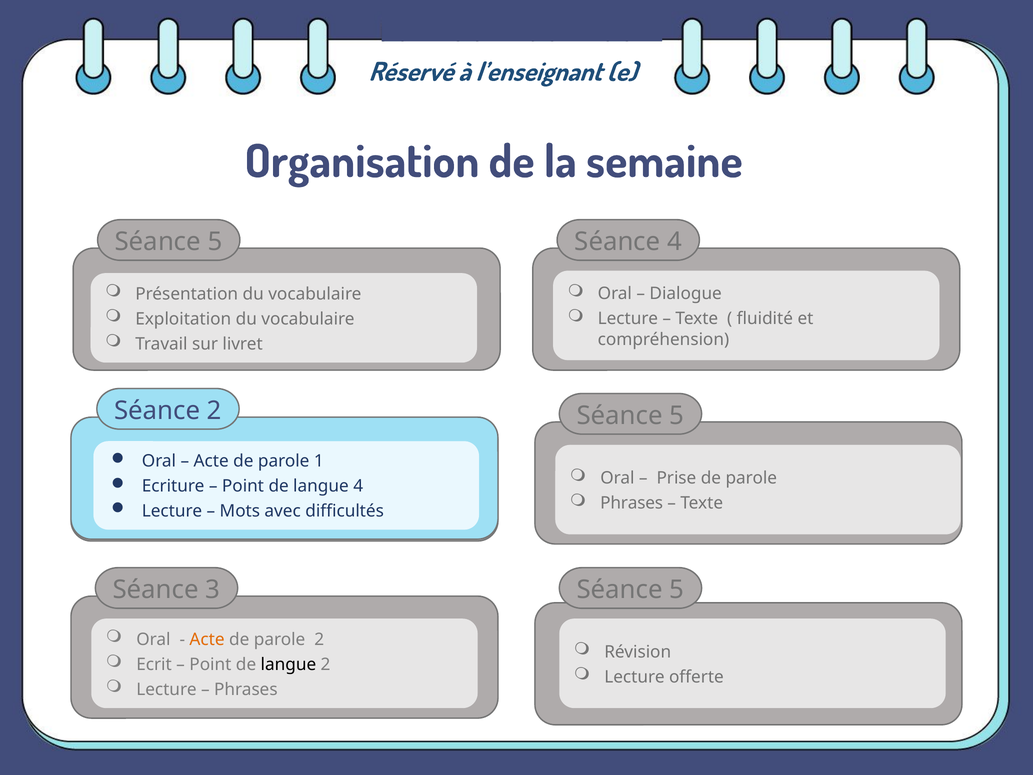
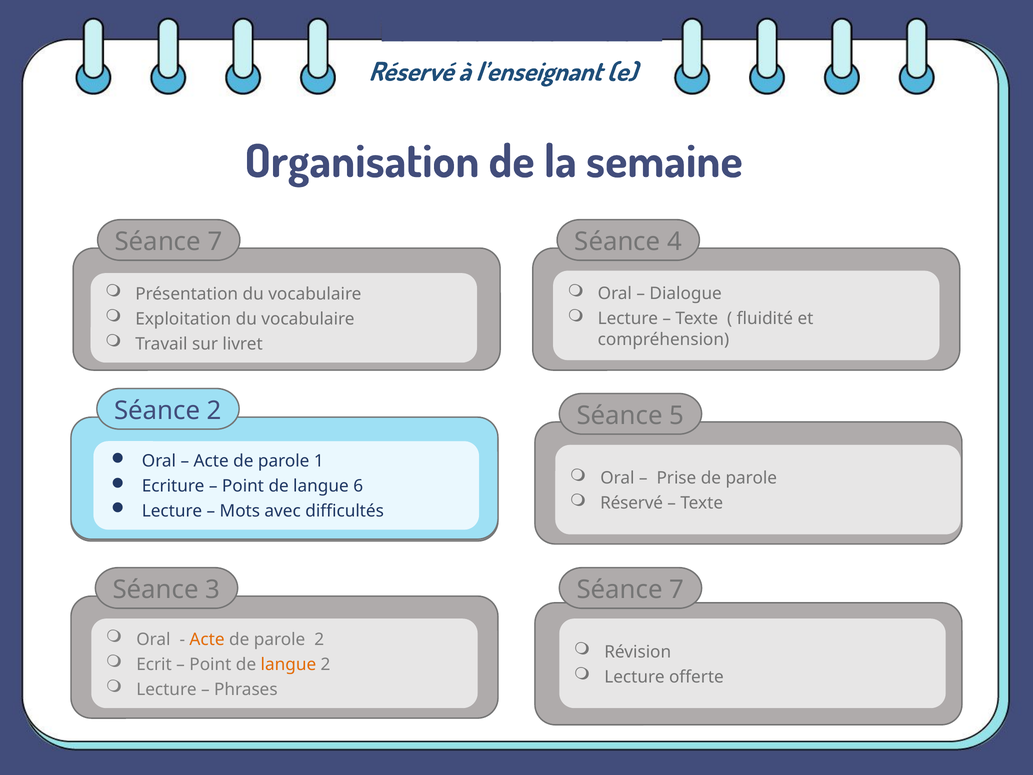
5 at (215, 242): 5 -> 7
langue 4: 4 -> 6
Phrases at (632, 503): Phrases -> Réservé
5 at (677, 590): 5 -> 7
langue at (288, 664) colour: black -> orange
